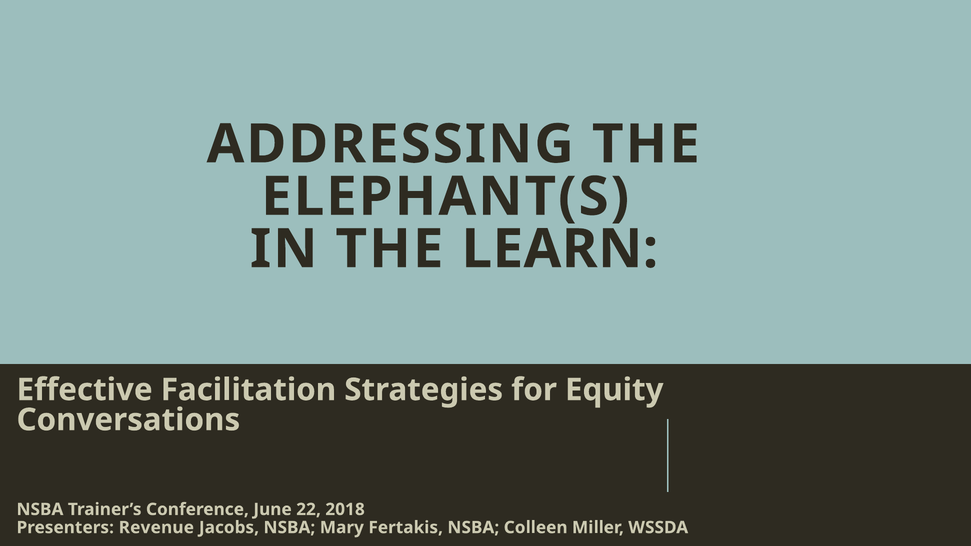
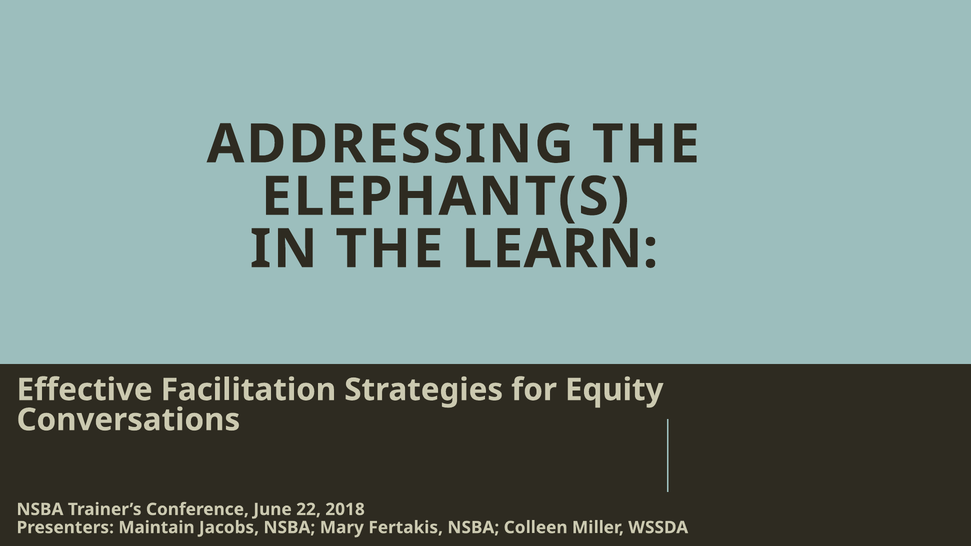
Revenue: Revenue -> Maintain
